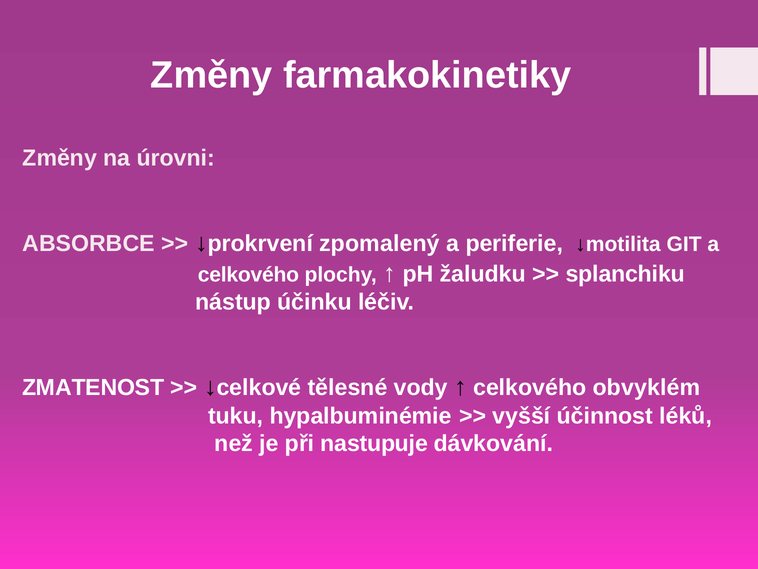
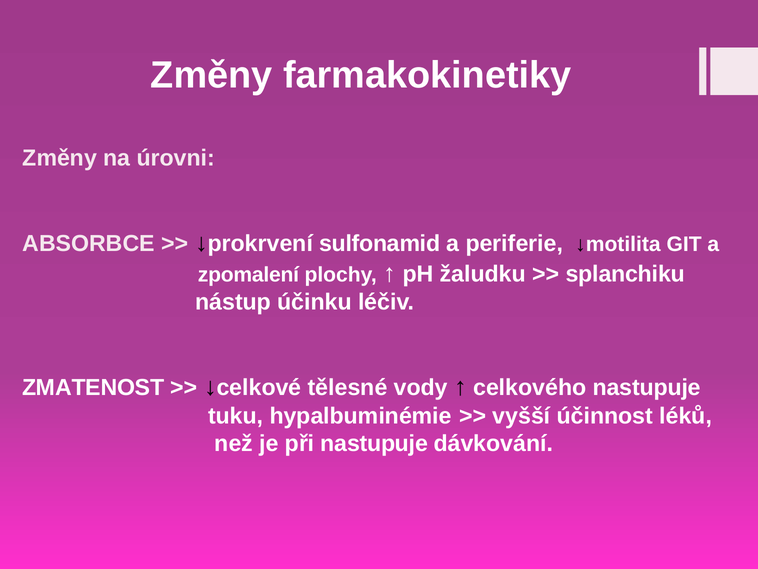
zpomalený: zpomalený -> sulfonamid
celkového at (248, 275): celkového -> zpomalení
celkového obvyklém: obvyklém -> nastupuje
